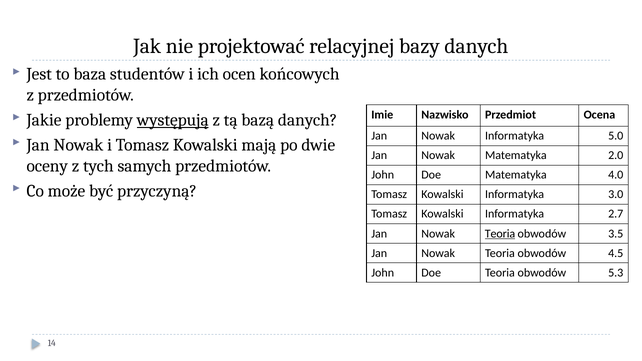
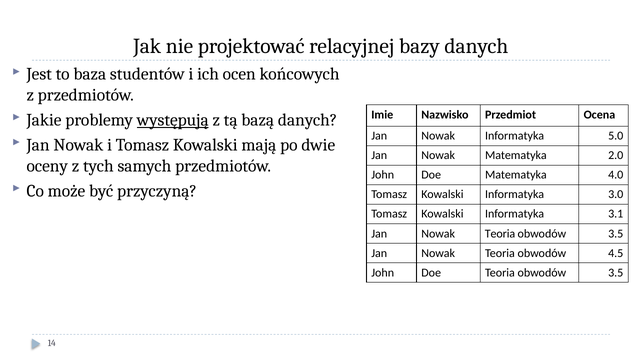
2.7: 2.7 -> 3.1
Teoria at (500, 234) underline: present -> none
Doe Teoria obwodów 5.3: 5.3 -> 3.5
